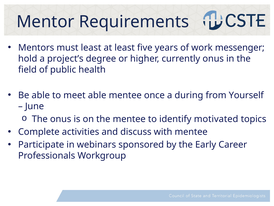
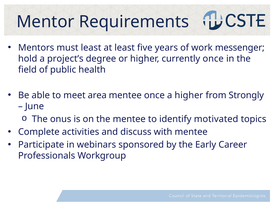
currently onus: onus -> once
meet able: able -> area
a during: during -> higher
Yourself: Yourself -> Strongly
